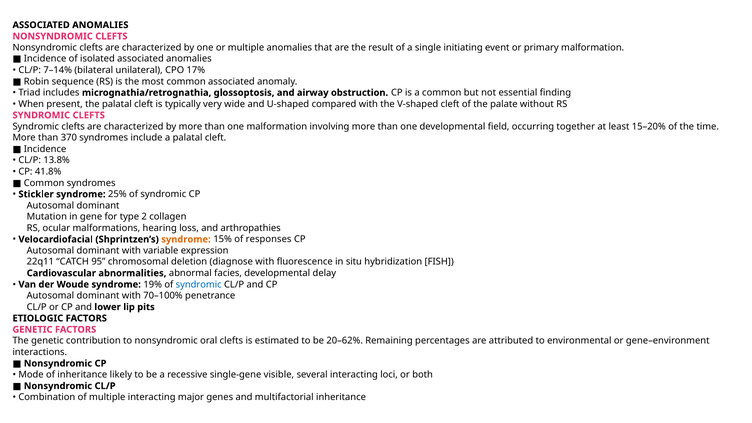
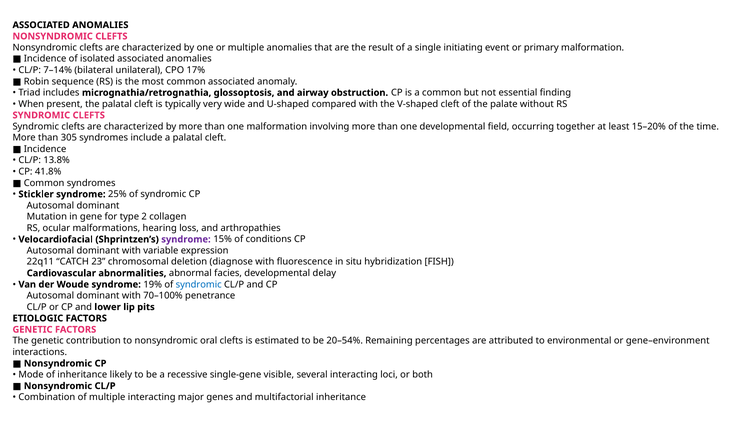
370: 370 -> 305
syndrome at (186, 239) colour: orange -> purple
responses: responses -> conditions
95: 95 -> 23
20–62%: 20–62% -> 20–54%
